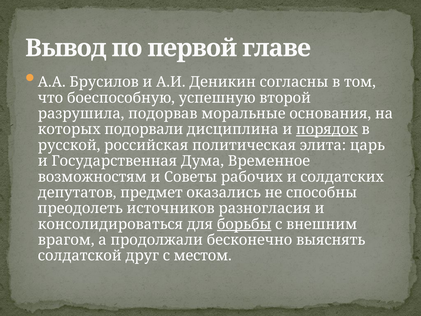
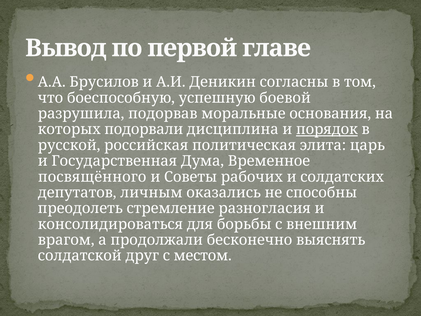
второй: второй -> боевой
возможностям: возможностям -> посвящённого
предмет: предмет -> личным
источников: источников -> стремление
борьбы underline: present -> none
